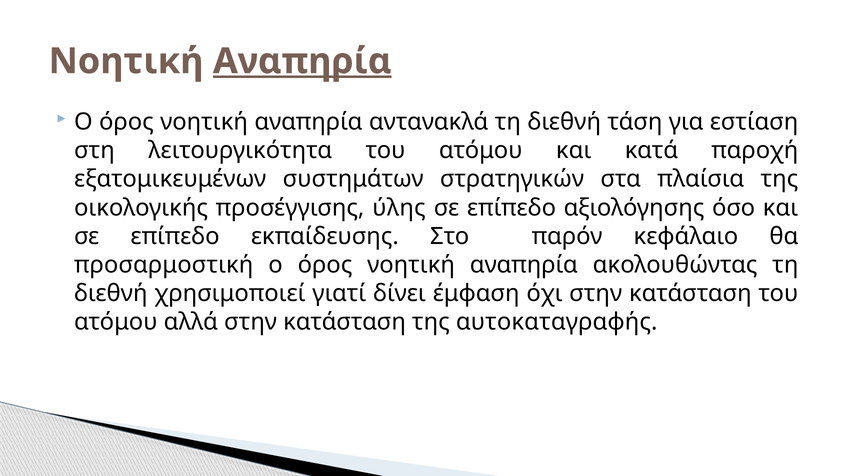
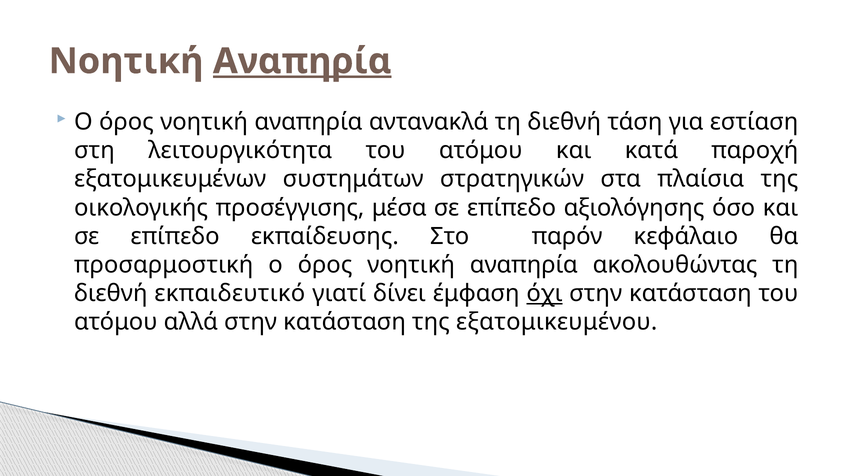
ύλης: ύλης -> μέσα
χρησιμοποιεί: χρησιμοποιεί -> εκπαιδευτικό
όχι underline: none -> present
αυτοκαταγραφής: αυτοκαταγραφής -> εξατομικευμένου
